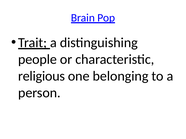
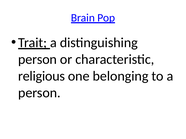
people at (38, 60): people -> person
